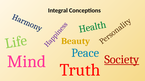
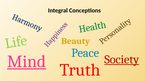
Mind underline: none -> present
